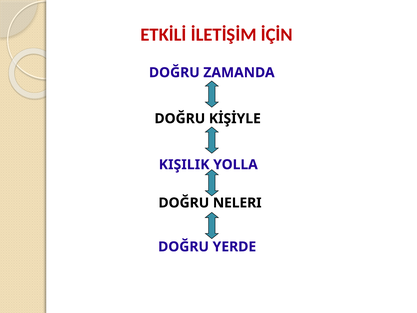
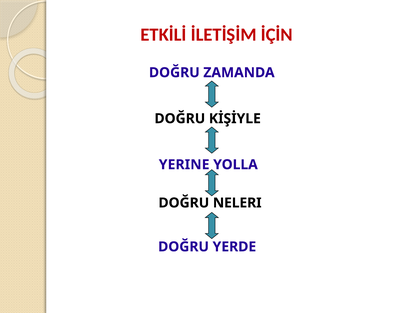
KIŞILIK: KIŞILIK -> YERINE
